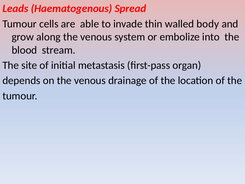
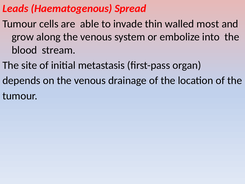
body: body -> most
